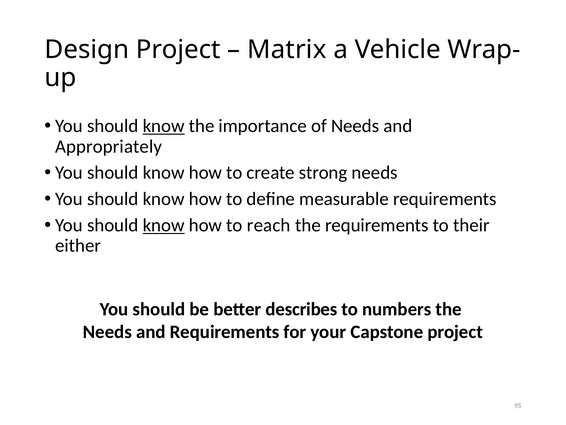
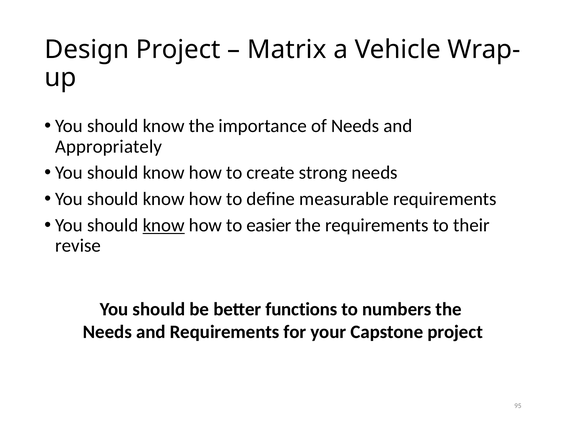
know at (164, 126) underline: present -> none
reach: reach -> easier
either: either -> revise
describes: describes -> functions
